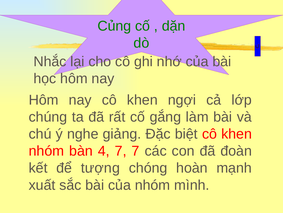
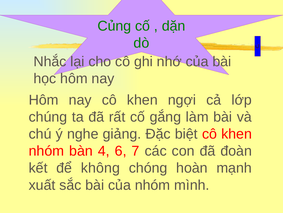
4 7: 7 -> 6
tượng: tượng -> không
